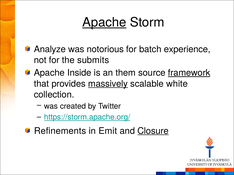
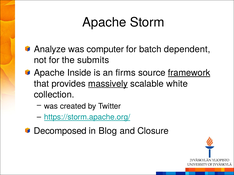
Apache at (104, 22) underline: present -> none
notorious: notorious -> computer
experience: experience -> dependent
them: them -> firms
Refinements: Refinements -> Decomposed
Emit: Emit -> Blog
Closure underline: present -> none
